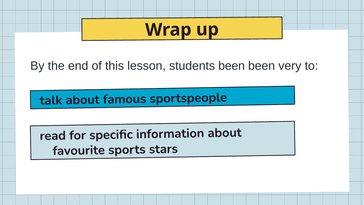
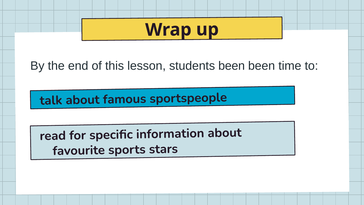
very: very -> time
